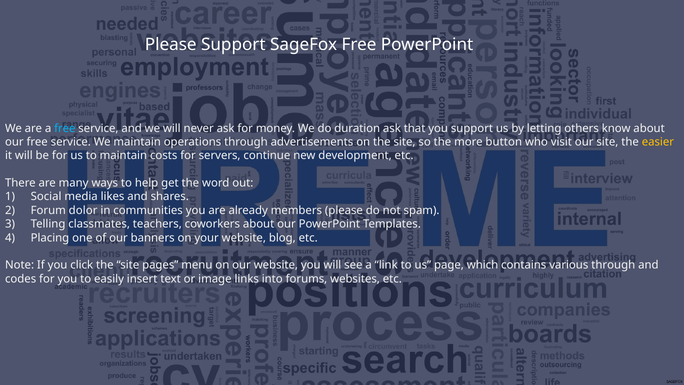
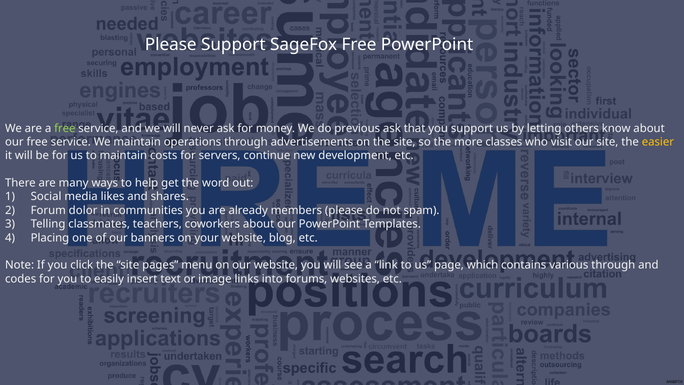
free at (65, 128) colour: light blue -> light green
duration: duration -> previous
button: button -> classes
